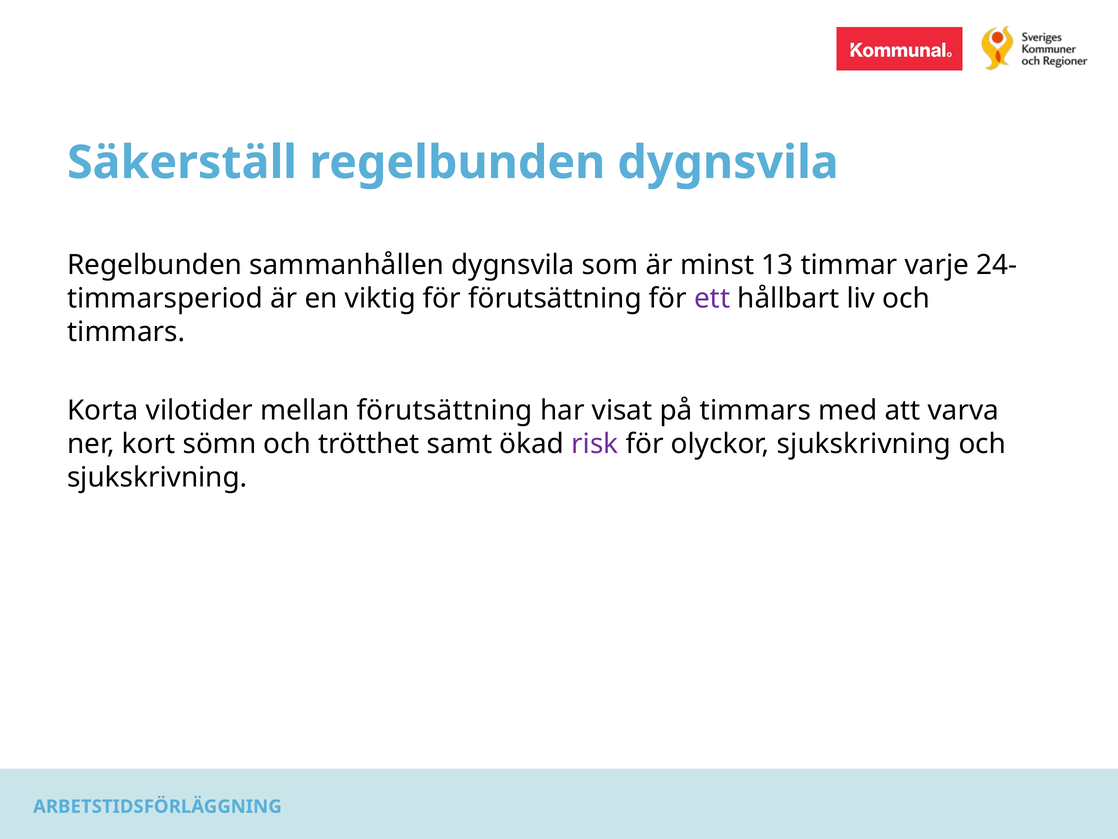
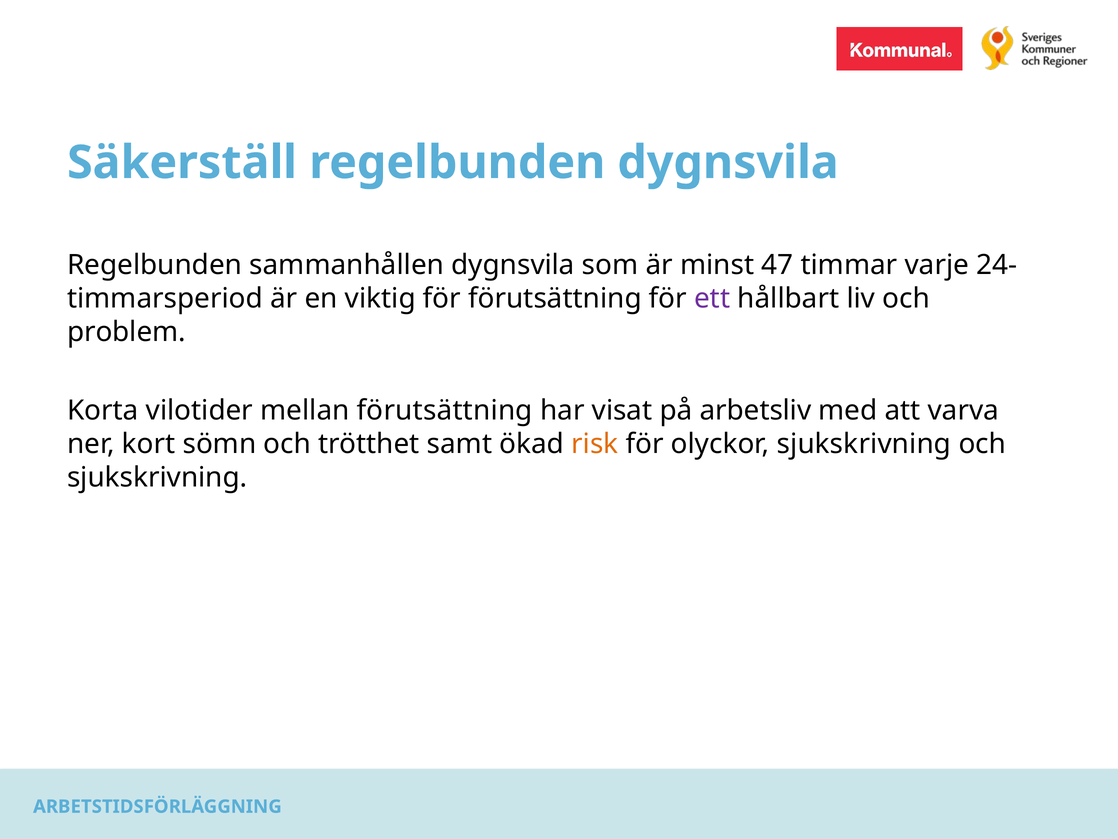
13: 13 -> 47
timmars at (126, 332): timmars -> problem
på timmars: timmars -> arbetsliv
risk colour: purple -> orange
